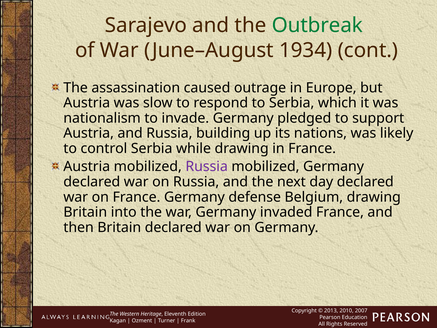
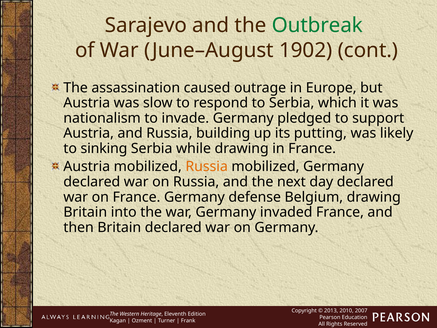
1934: 1934 -> 1902
nations: nations -> putting
control: control -> sinking
Russia at (207, 167) colour: purple -> orange
